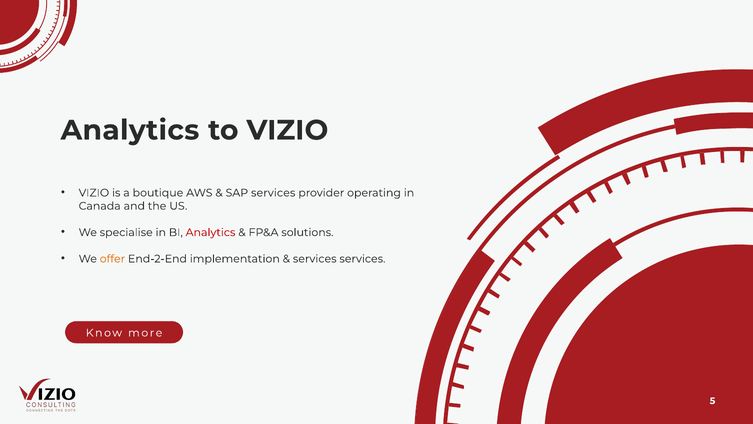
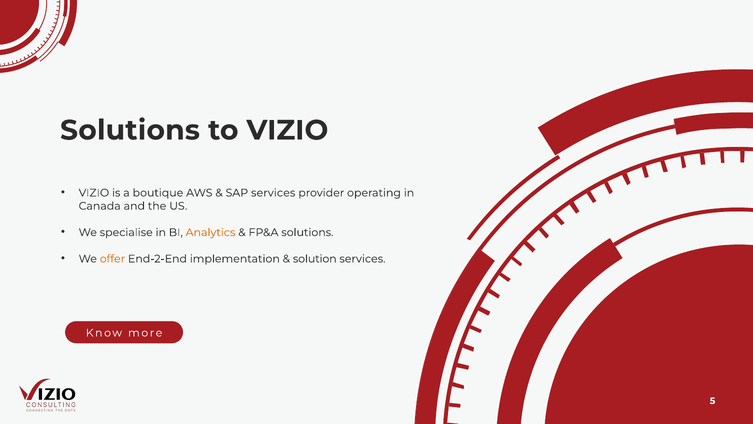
Analytics at (130, 130): Analytics -> Solutions
Analytics at (211, 232) colour: red -> orange
services at (315, 259): services -> solution
